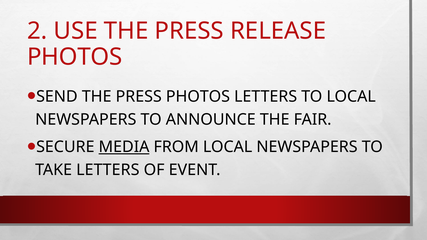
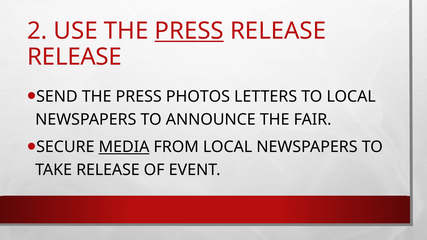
PRESS at (189, 31) underline: none -> present
PHOTOS at (75, 57): PHOTOS -> RELEASE
TAKE LETTERS: LETTERS -> RELEASE
